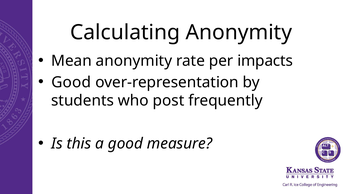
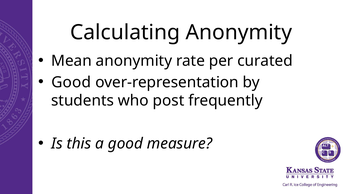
impacts: impacts -> curated
